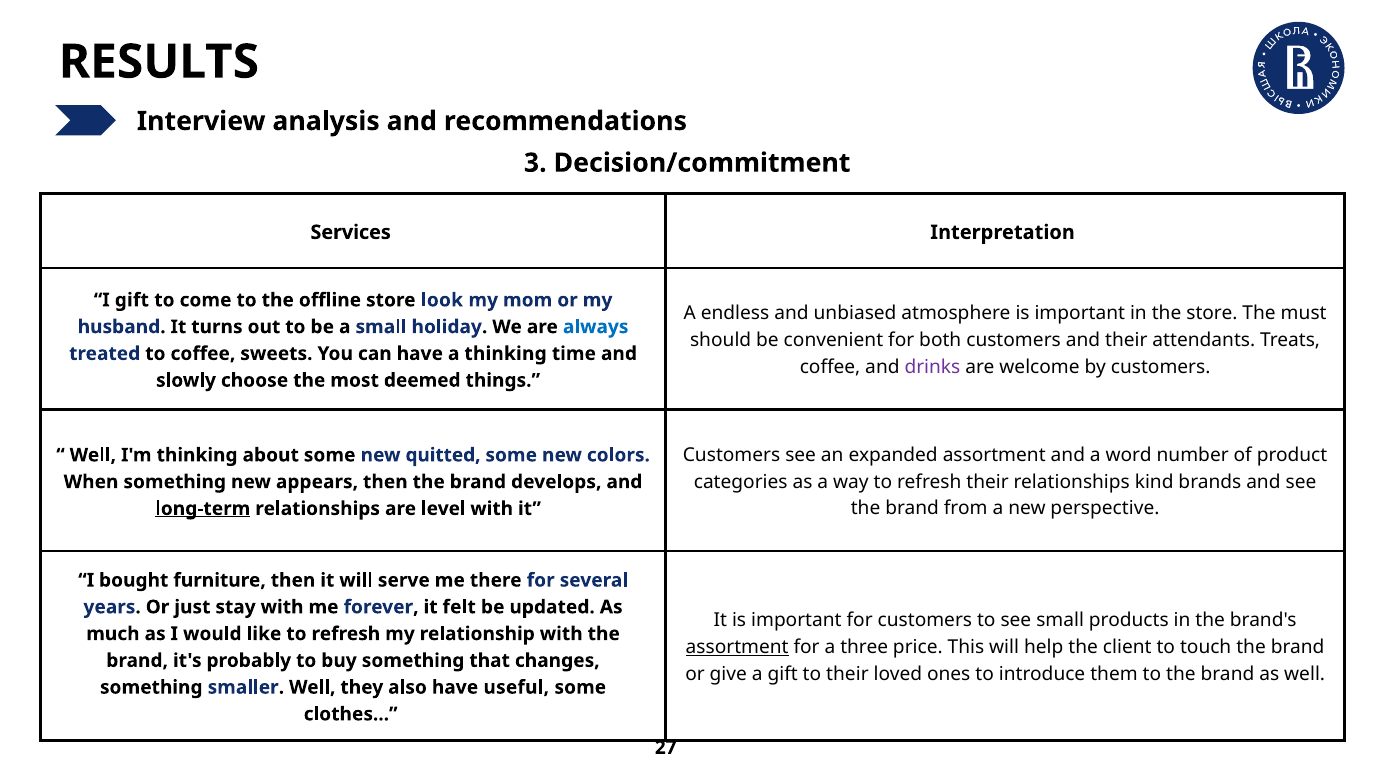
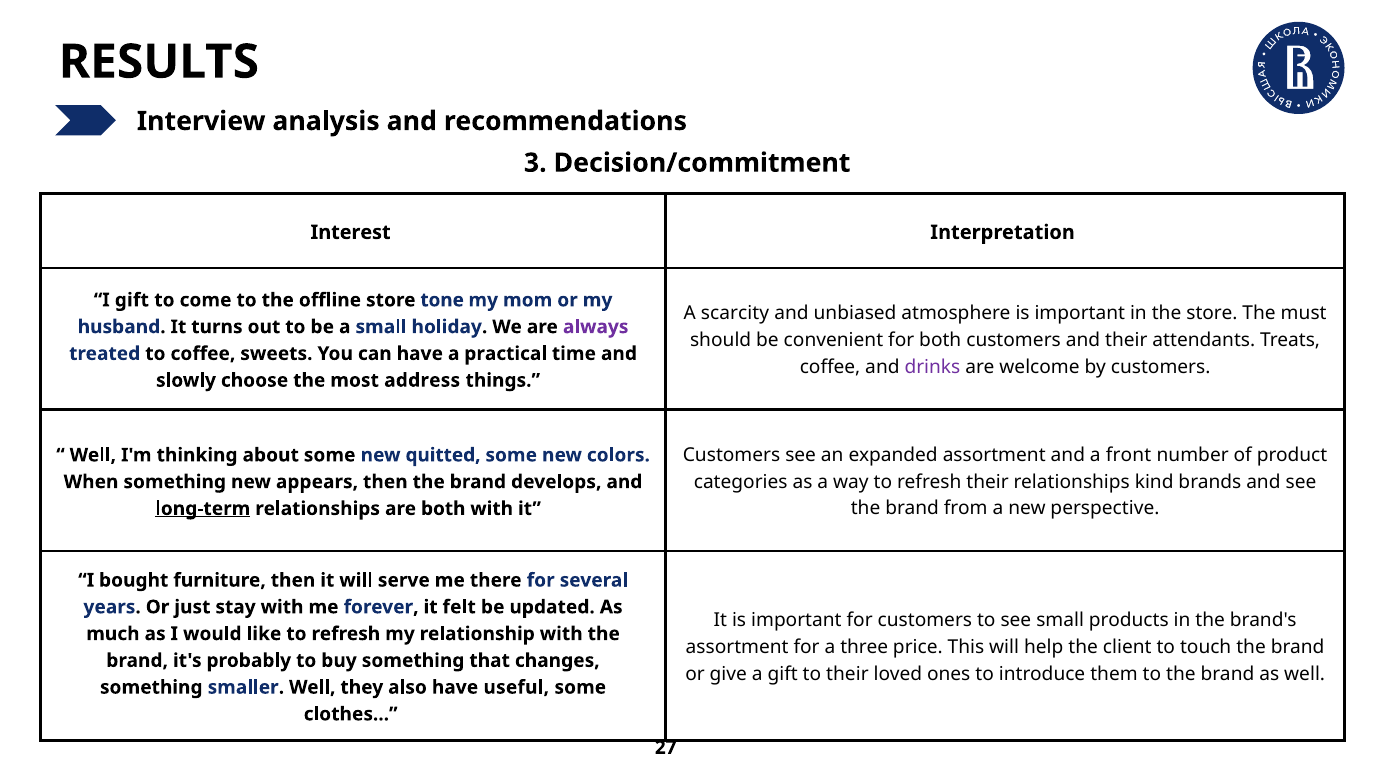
Services: Services -> Interest
look: look -> tone
endless: endless -> scarcity
always colour: blue -> purple
a thinking: thinking -> practical
deemed: deemed -> address
word: word -> front
are level: level -> both
assortment at (737, 647) underline: present -> none
